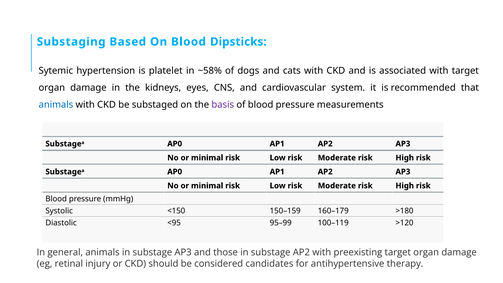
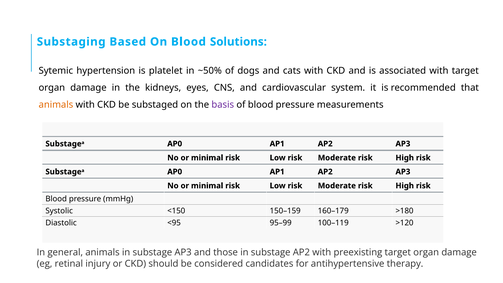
Dipsticks: Dipsticks -> Solutions
~58%: ~58% -> ~50%
animals at (56, 105) colour: blue -> orange
